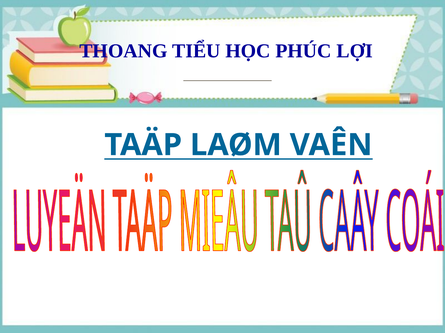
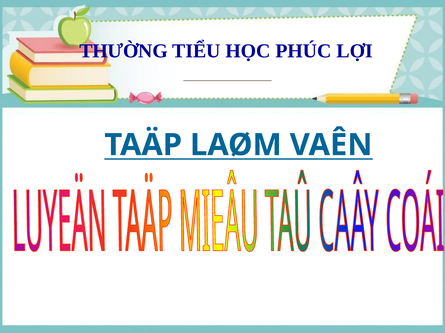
THOANG: THOANG -> THƯỜNG
